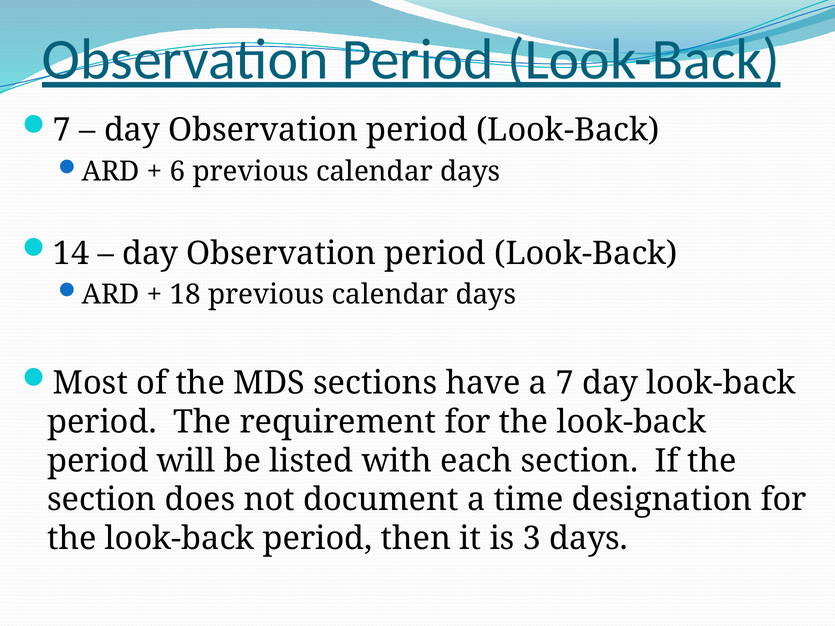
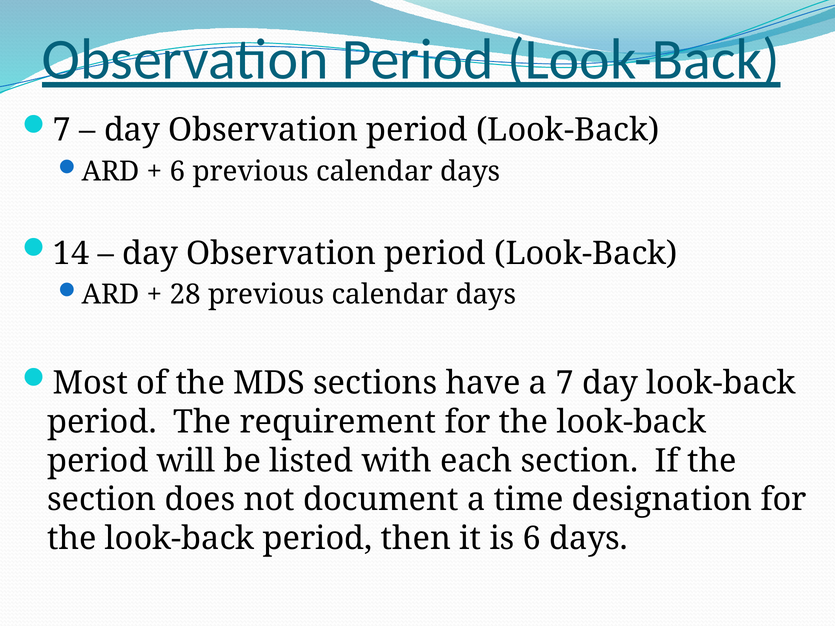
18: 18 -> 28
is 3: 3 -> 6
